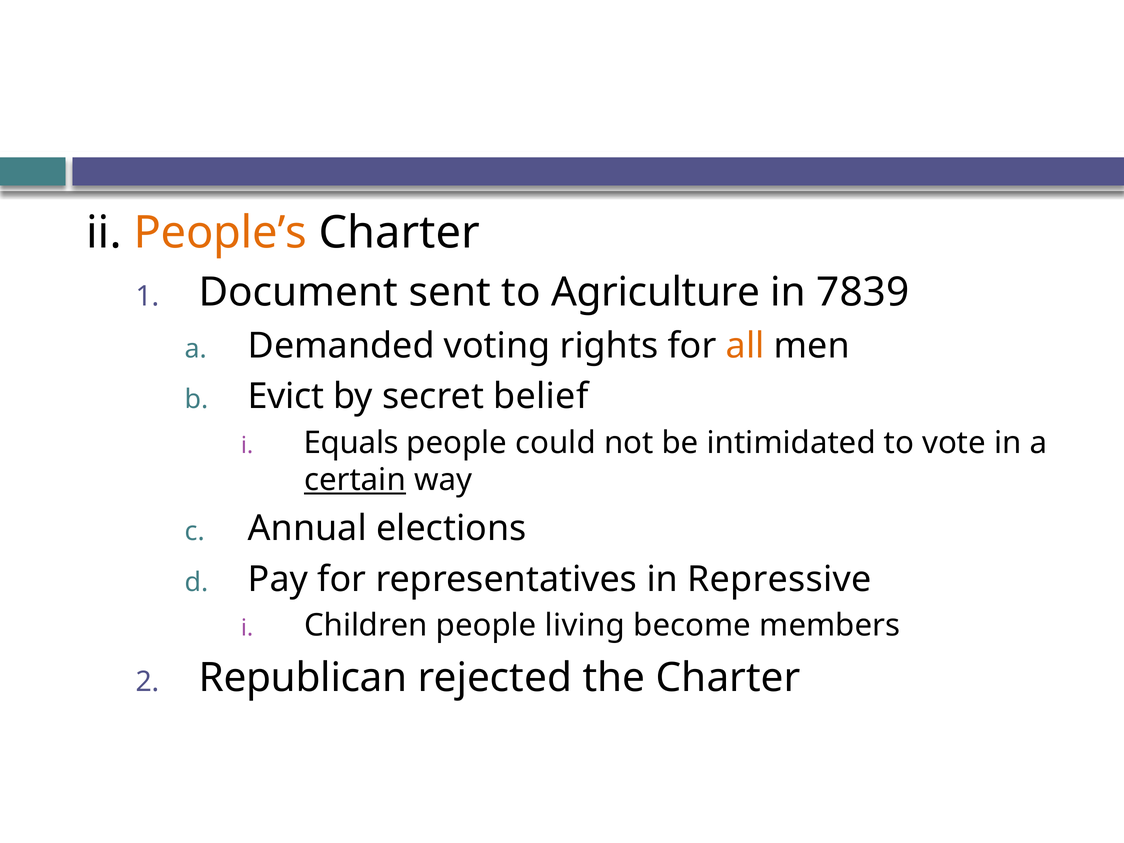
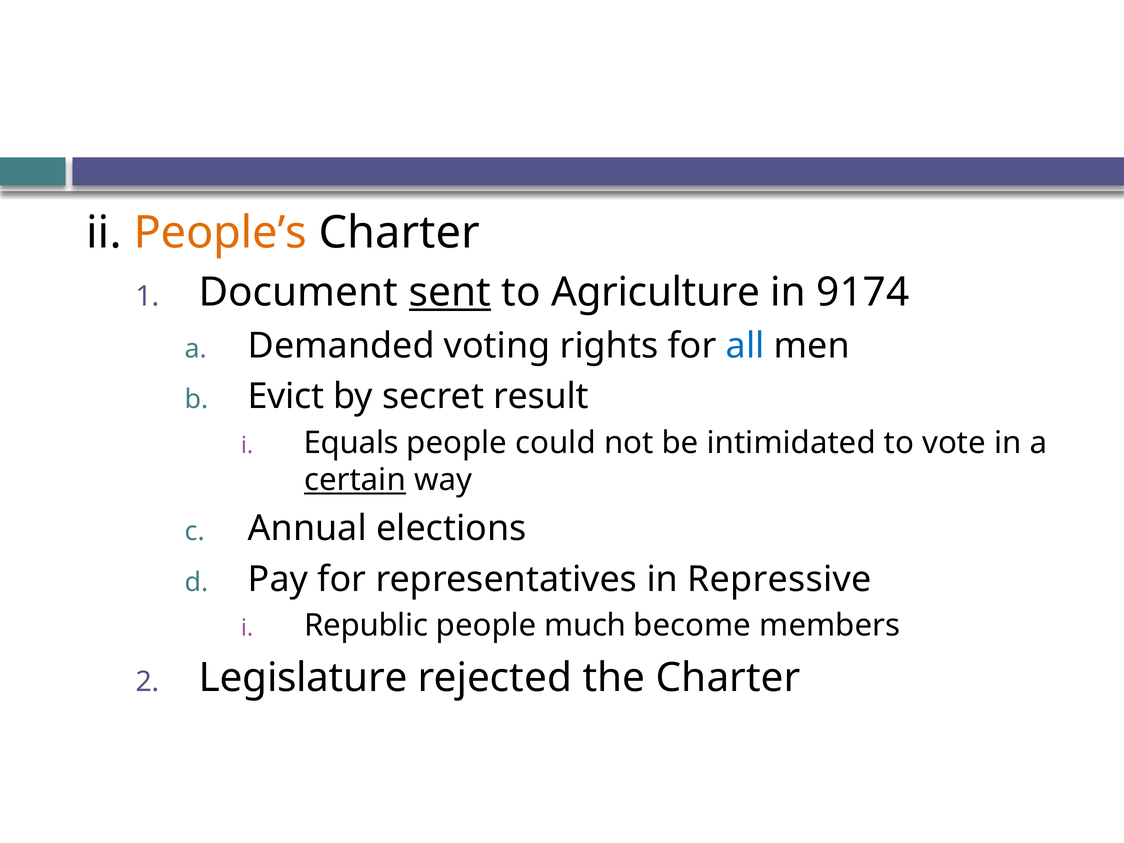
sent underline: none -> present
7839: 7839 -> 9174
all colour: orange -> blue
belief: belief -> result
Children: Children -> Republic
living: living -> much
Republican: Republican -> Legislature
